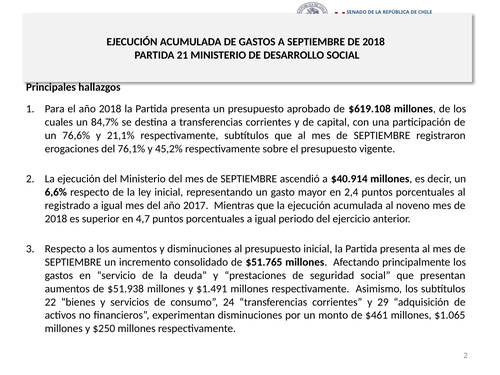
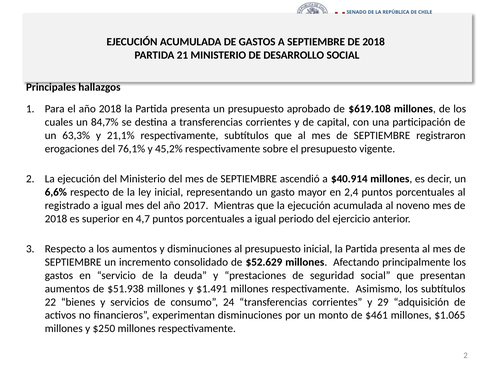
76,6%: 76,6% -> 63,3%
$51.765: $51.765 -> $52.629
